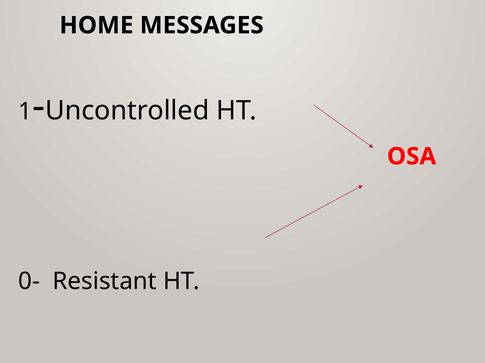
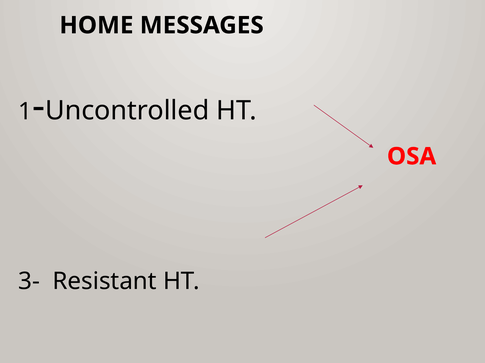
0-: 0- -> 3-
